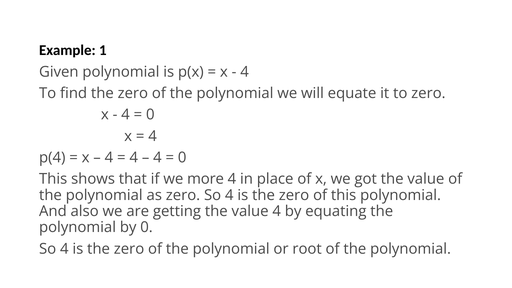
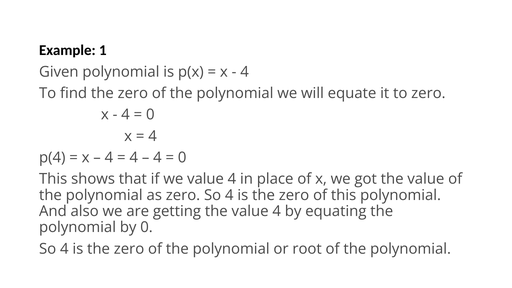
we more: more -> value
